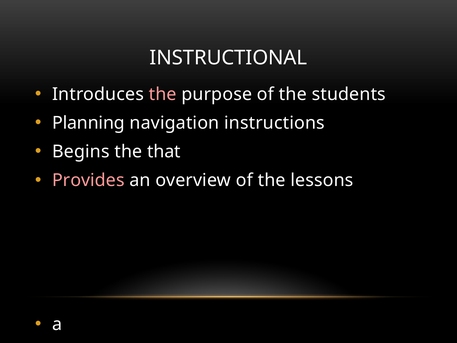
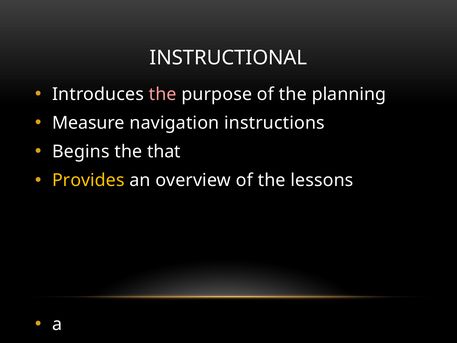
students: students -> planning
Planning: Planning -> Measure
Provides colour: pink -> yellow
